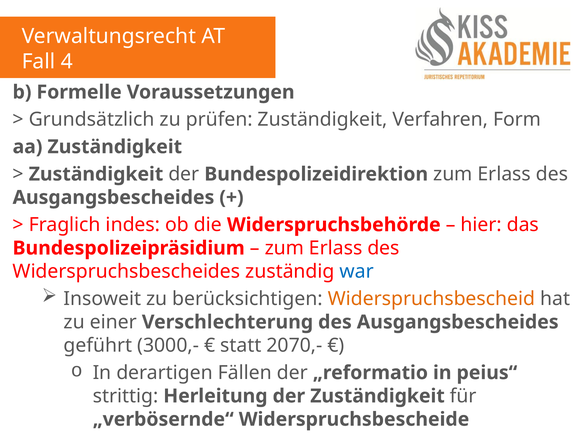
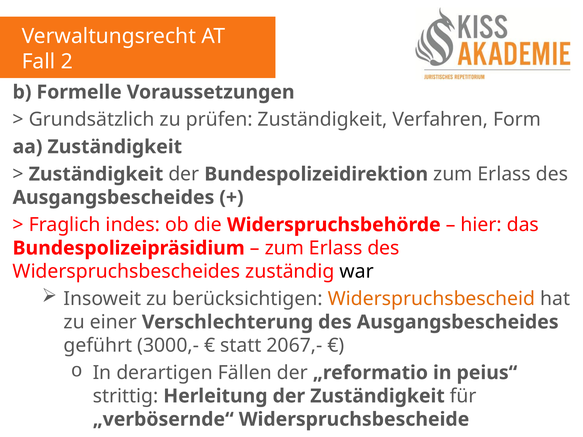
4: 4 -> 2
war colour: blue -> black
2070,-: 2070,- -> 2067,-
